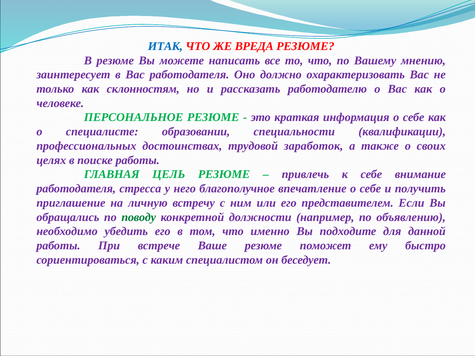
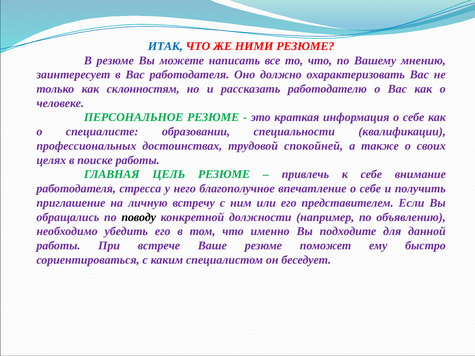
ВРЕДА: ВРЕДА -> НИМИ
заработок: заработок -> спокойней
поводу colour: green -> black
